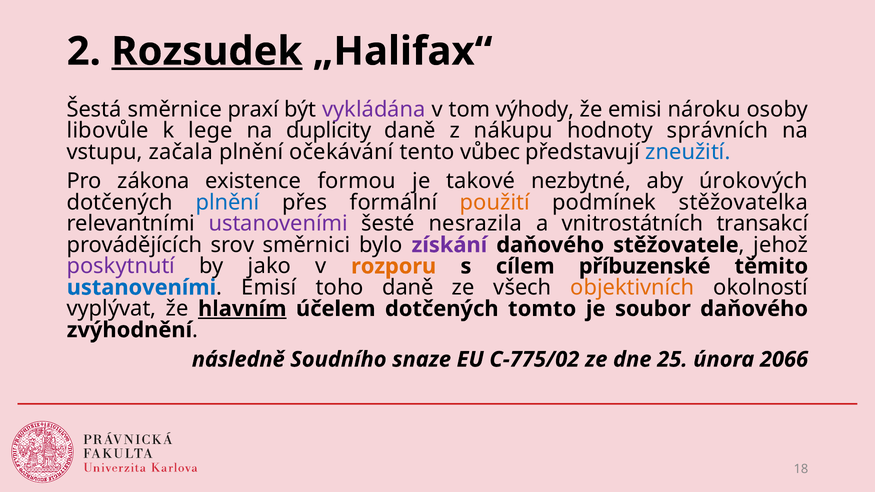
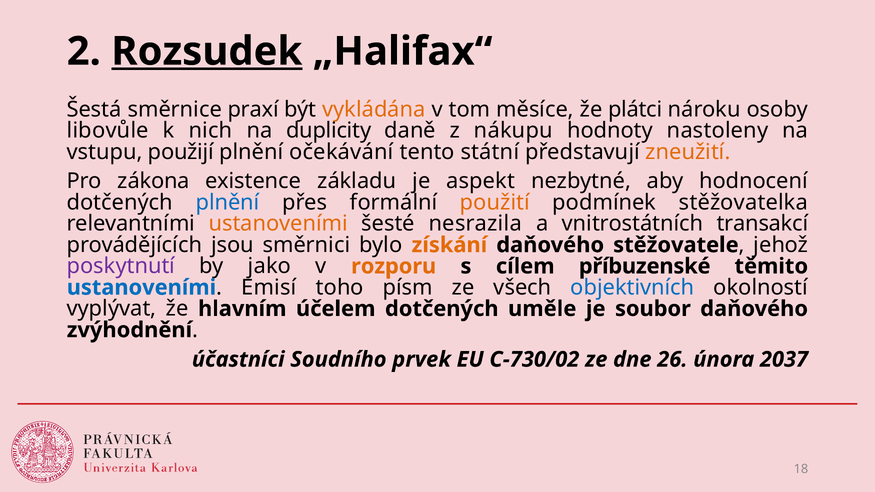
vykládána colour: purple -> orange
výhody: výhody -> měsíce
emisi: emisi -> plátci
lege: lege -> nich
správních: správních -> nastoleny
začala: začala -> použijí
vůbec: vůbec -> státní
zneužití colour: blue -> orange
formou: formou -> základu
takové: takové -> aspekt
úrokových: úrokových -> hodnocení
ustanoveními at (278, 224) colour: purple -> orange
srov: srov -> jsou
získání colour: purple -> orange
toho daně: daně -> písm
objektivních colour: orange -> blue
hlavním underline: present -> none
tomto: tomto -> uměle
následně: následně -> účastníci
snaze: snaze -> prvek
C-775/02: C-775/02 -> C-730/02
25: 25 -> 26
2066: 2066 -> 2037
